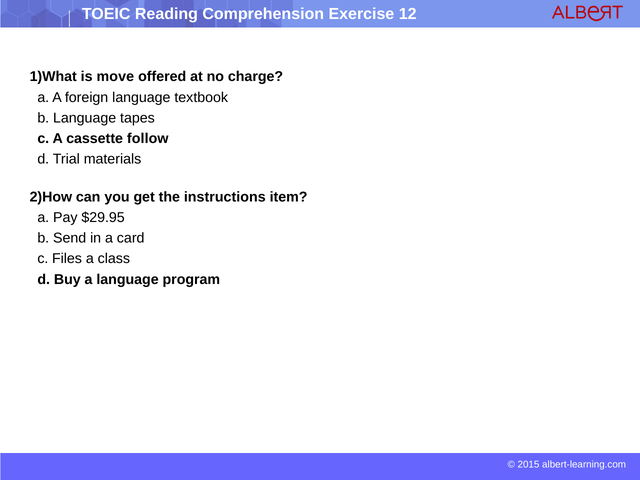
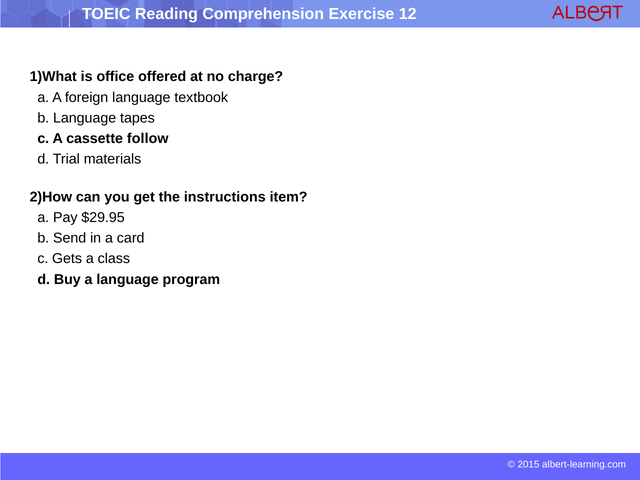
move: move -> office
Files: Files -> Gets
